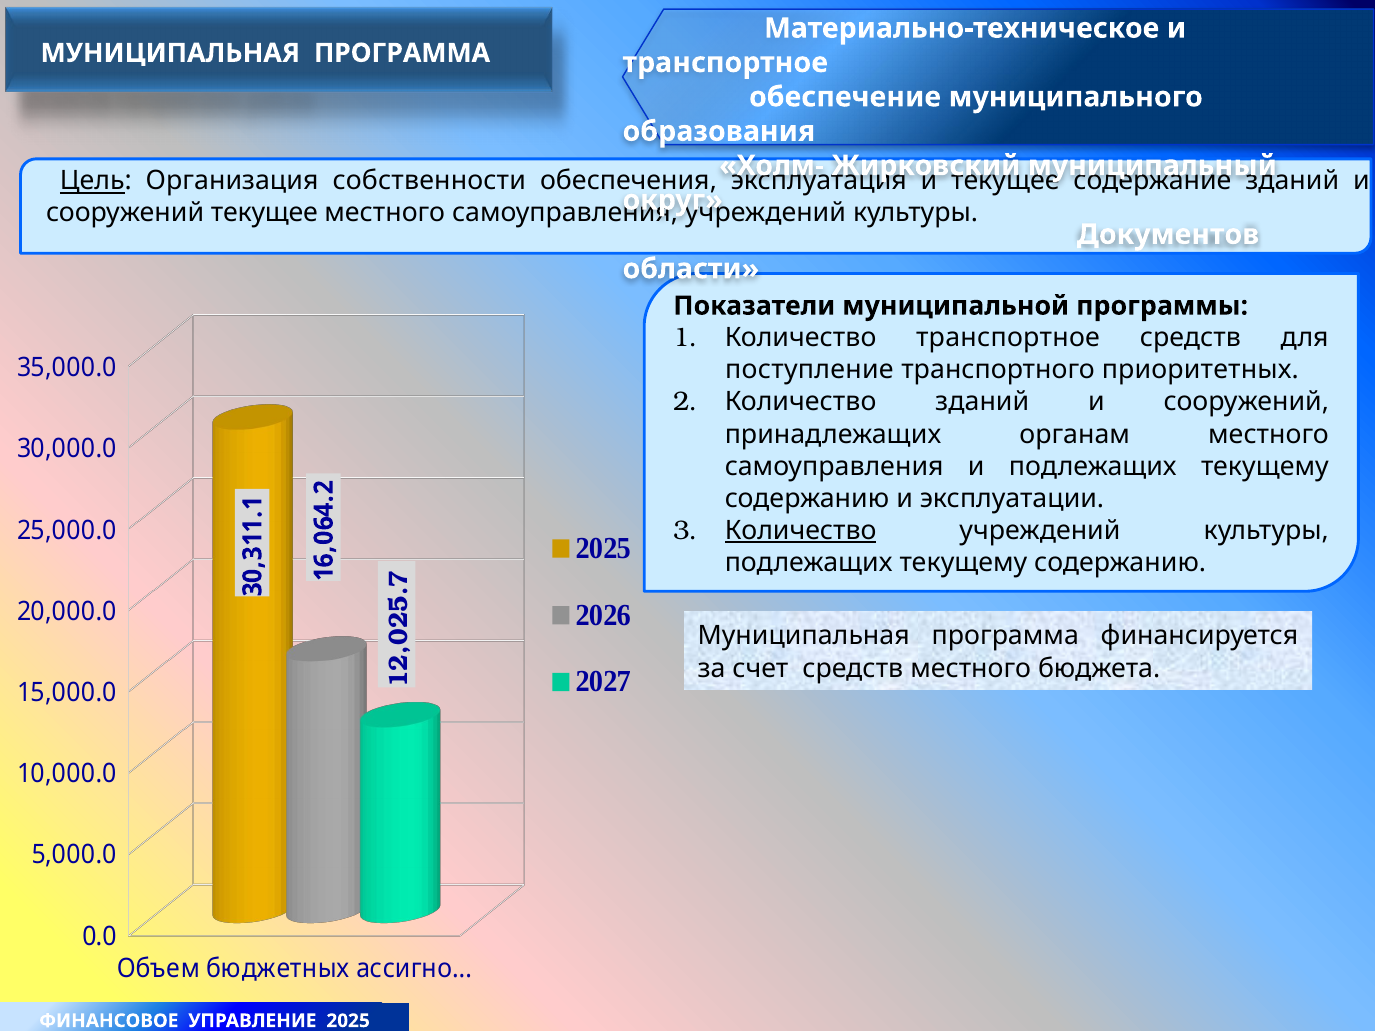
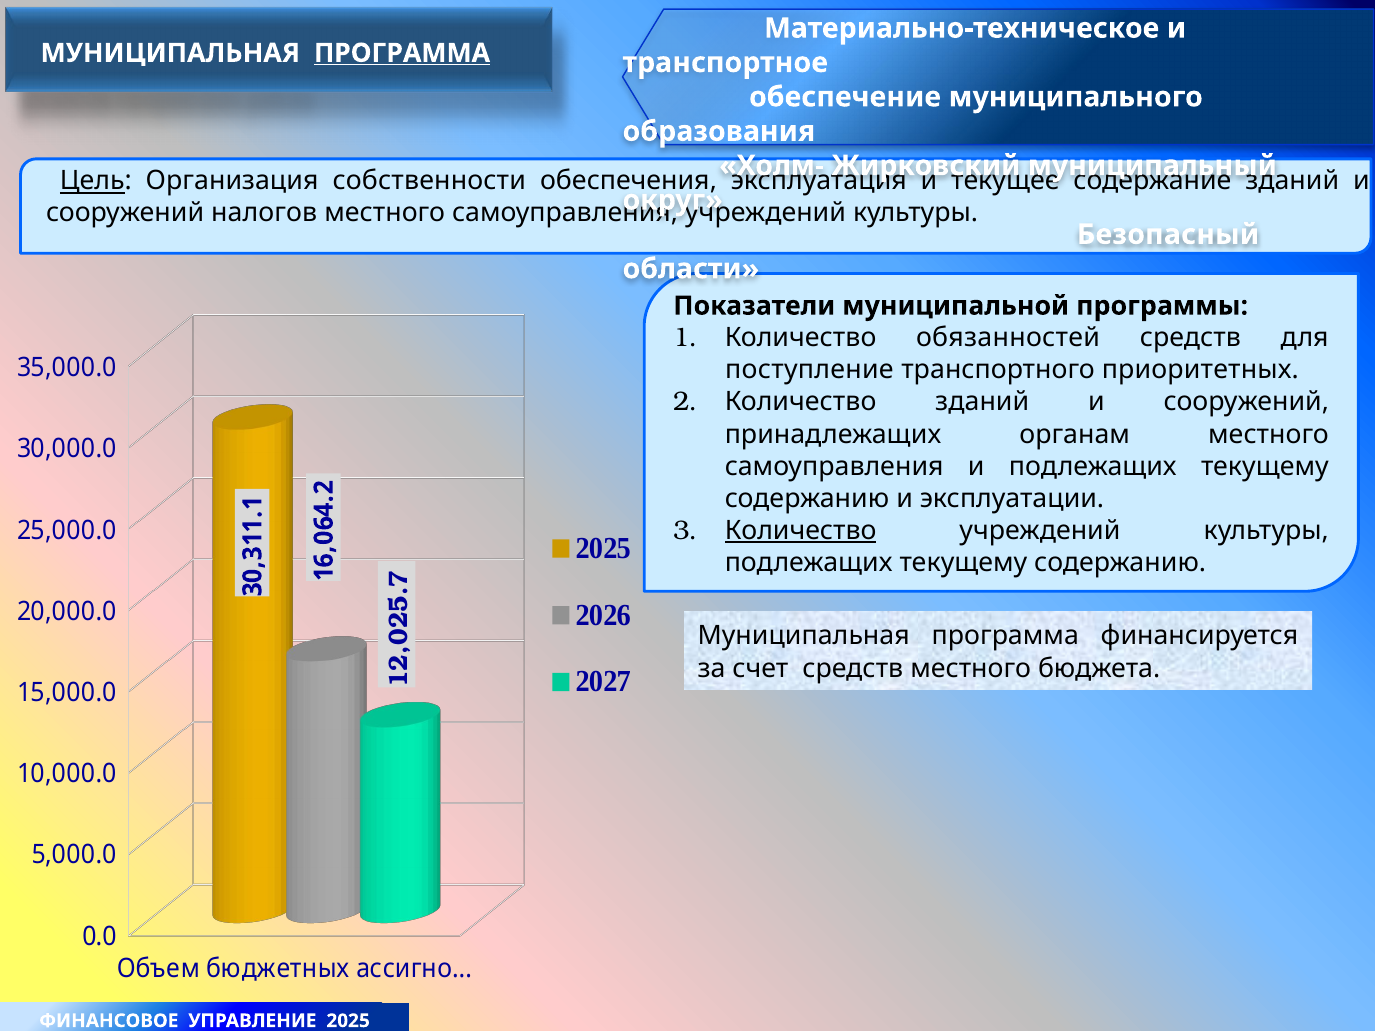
ПРОГРАММА at (402, 53) underline: none -> present
сооружений текущее: текущее -> налогов
Документов: Документов -> Безопасный
Количество транспортное: транспортное -> обязанностей
